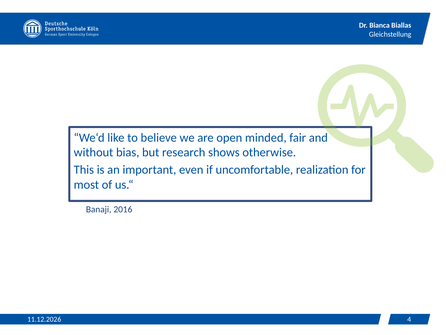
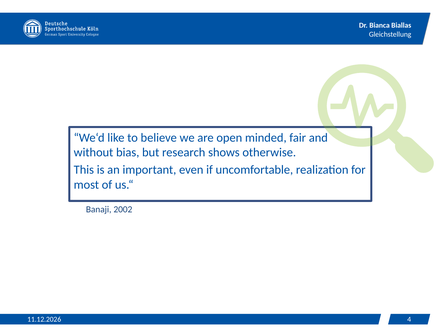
2016: 2016 -> 2002
